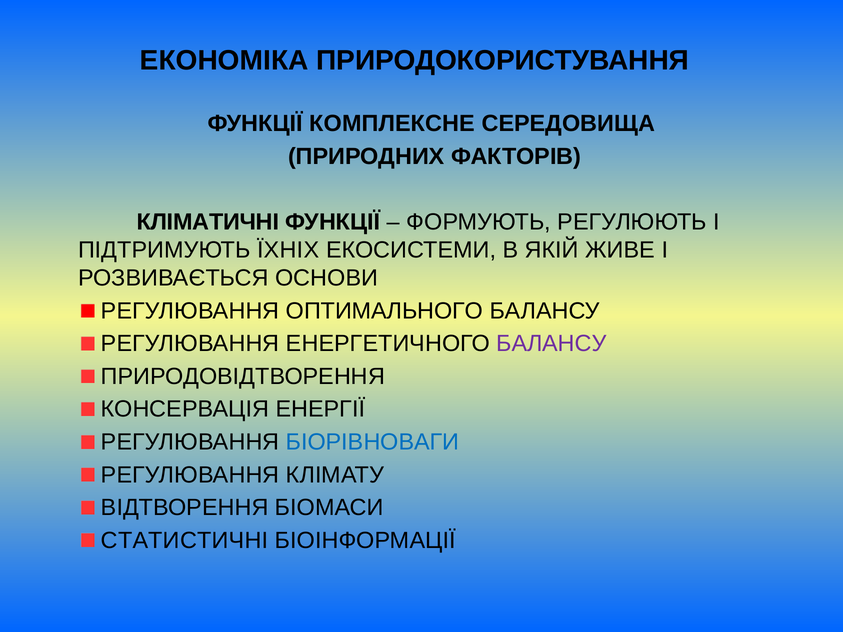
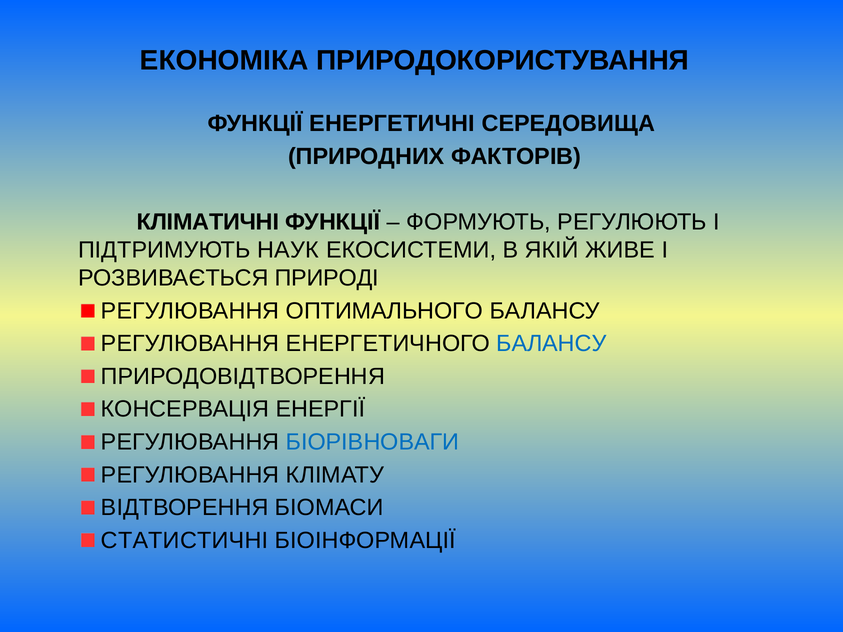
КОМПЛЕКСНЕ: КОМПЛЕКСНЕ -> ЕНЕРГЕТИЧНІ
ЇХНІХ: ЇХНІХ -> НАУК
ОСНОВИ: ОСНОВИ -> ПРИРОДІ
БАЛАНСУ at (551, 344) colour: purple -> blue
